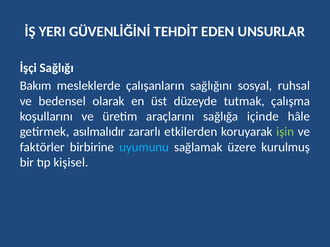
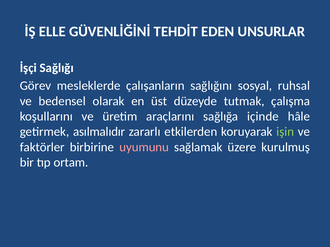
YERI: YERI -> ELLE
Bakım: Bakım -> Görev
uyumunu colour: light blue -> pink
kişisel: kişisel -> ortam
